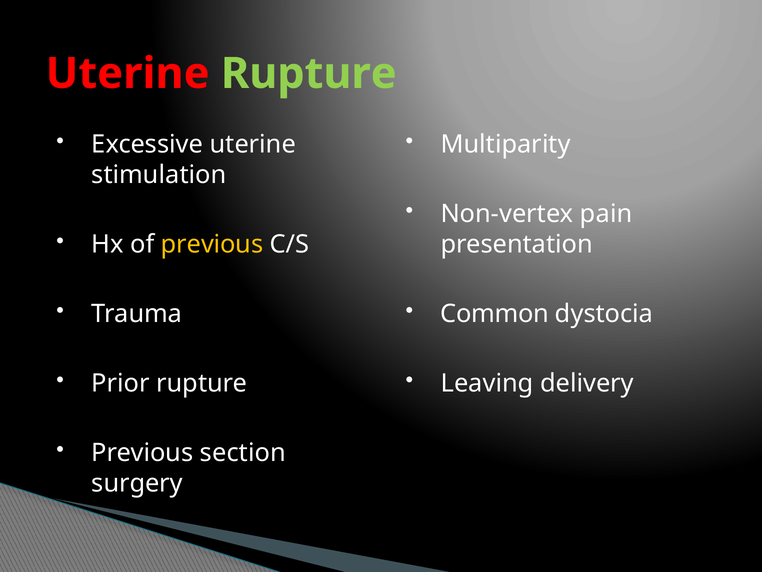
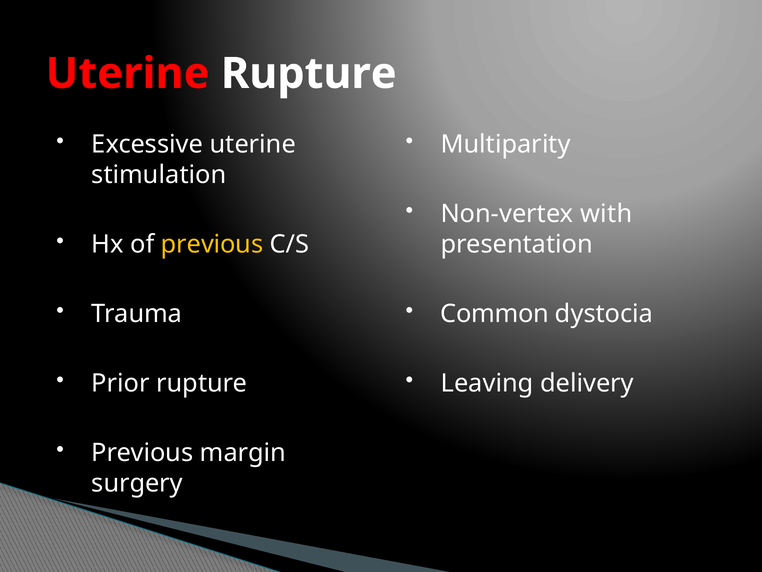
Rupture at (309, 74) colour: light green -> white
pain: pain -> with
section: section -> margin
